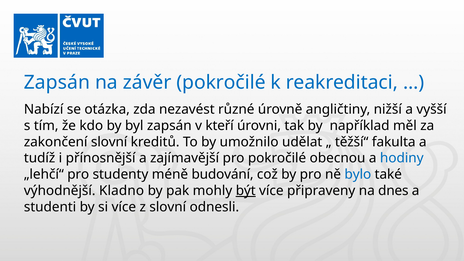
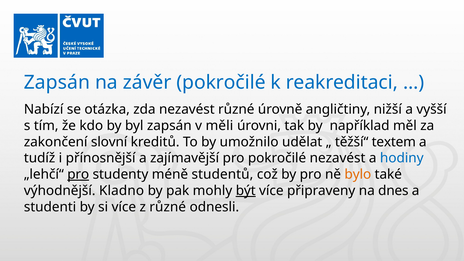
kteří: kteří -> měli
fakulta: fakulta -> textem
pokročilé obecnou: obecnou -> nezavést
pro at (78, 174) underline: none -> present
budování: budování -> studentů
bylo colour: blue -> orange
z slovní: slovní -> různé
